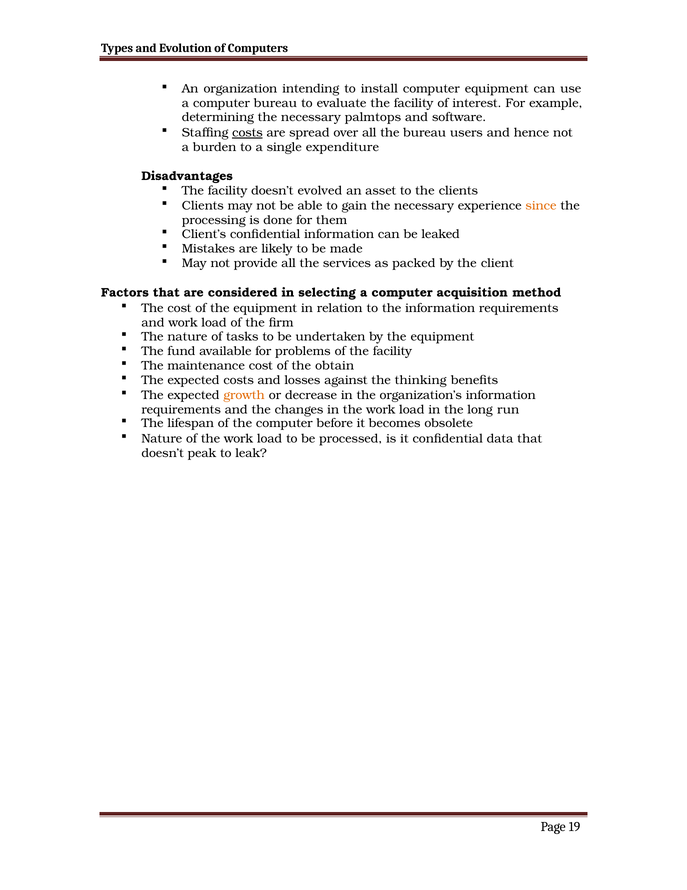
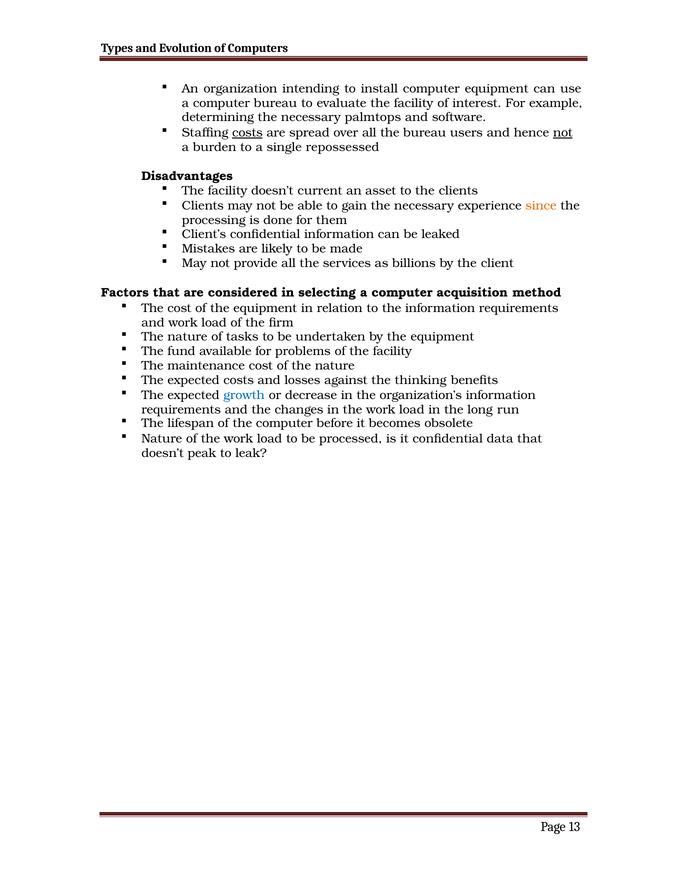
not at (563, 133) underline: none -> present
expenditure: expenditure -> repossessed
evolved: evolved -> current
packed: packed -> billions
of the obtain: obtain -> nature
growth colour: orange -> blue
19: 19 -> 13
